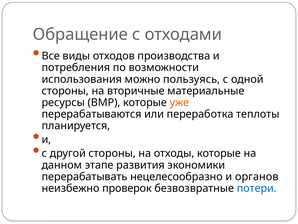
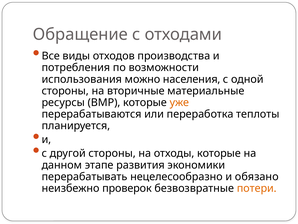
пользуясь: пользуясь -> населения
органов: органов -> обязано
потери colour: blue -> orange
